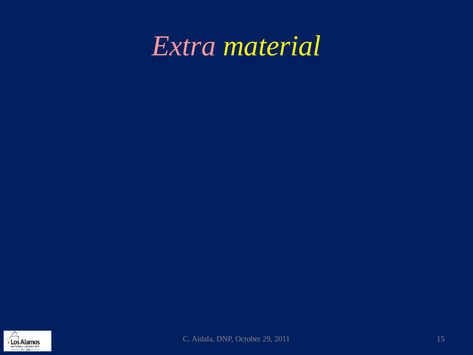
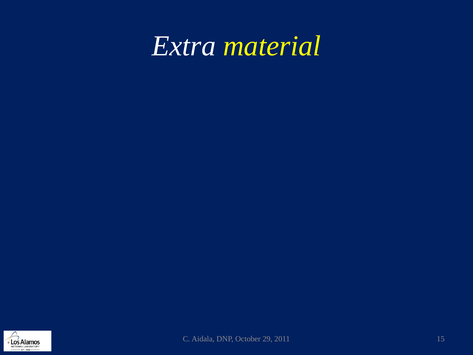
Extra colour: pink -> white
